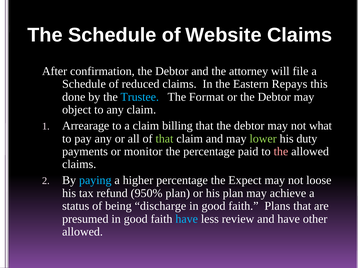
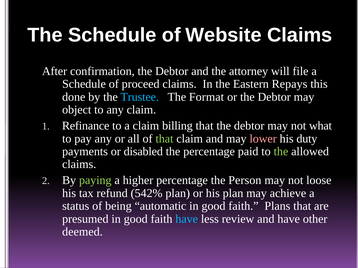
reduced: reduced -> proceed
Arrearage: Arrearage -> Refinance
lower colour: light green -> pink
monitor: monitor -> disabled
the at (281, 152) colour: pink -> light green
paying colour: light blue -> light green
Expect: Expect -> Person
950%: 950% -> 542%
discharge: discharge -> automatic
allowed at (83, 232): allowed -> deemed
